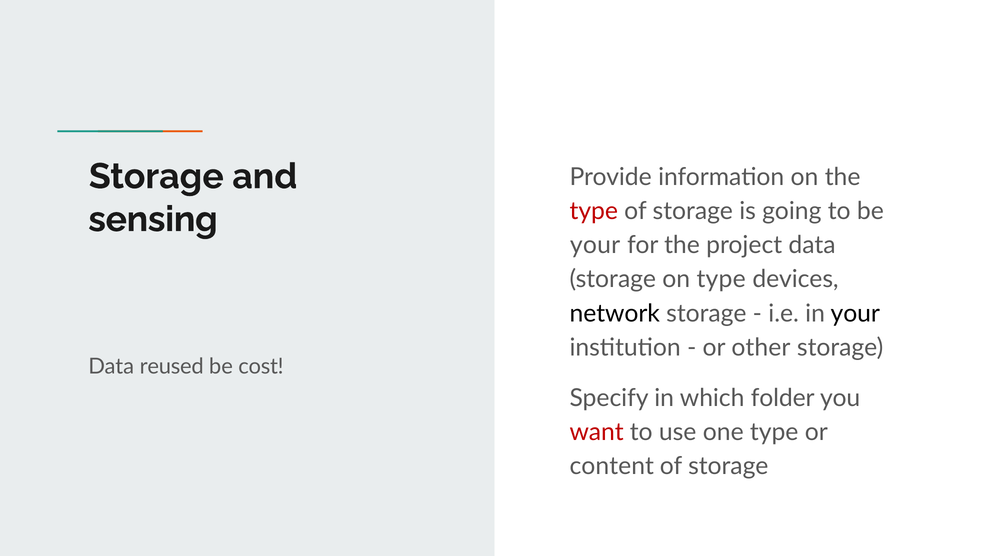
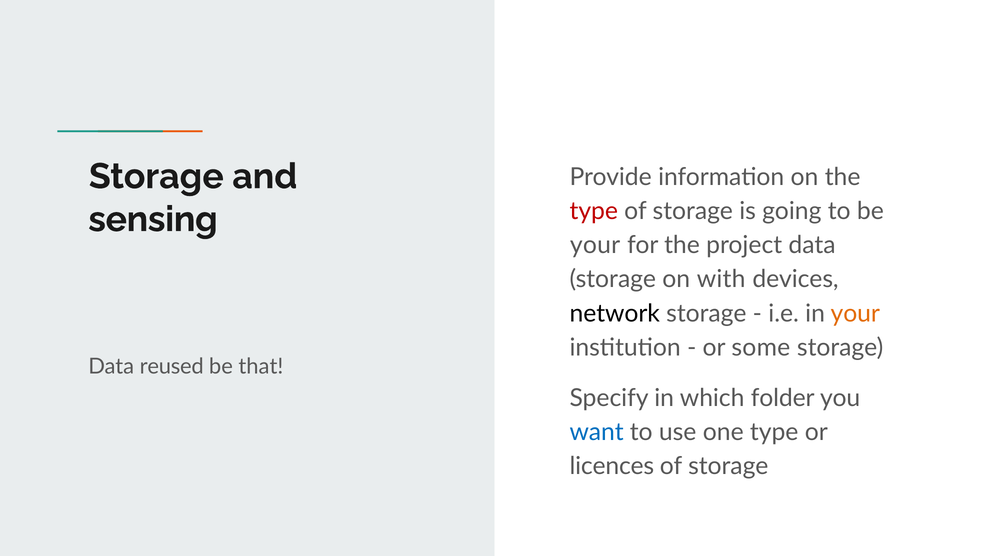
on type: type -> with
your at (855, 314) colour: black -> orange
other: other -> some
cost: cost -> that
want colour: red -> blue
content: content -> licences
